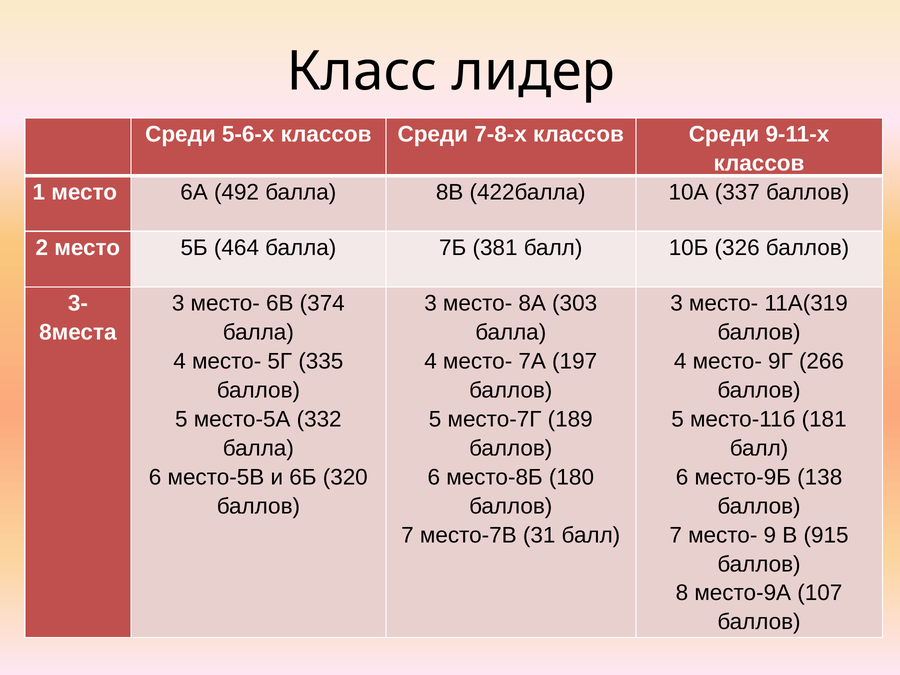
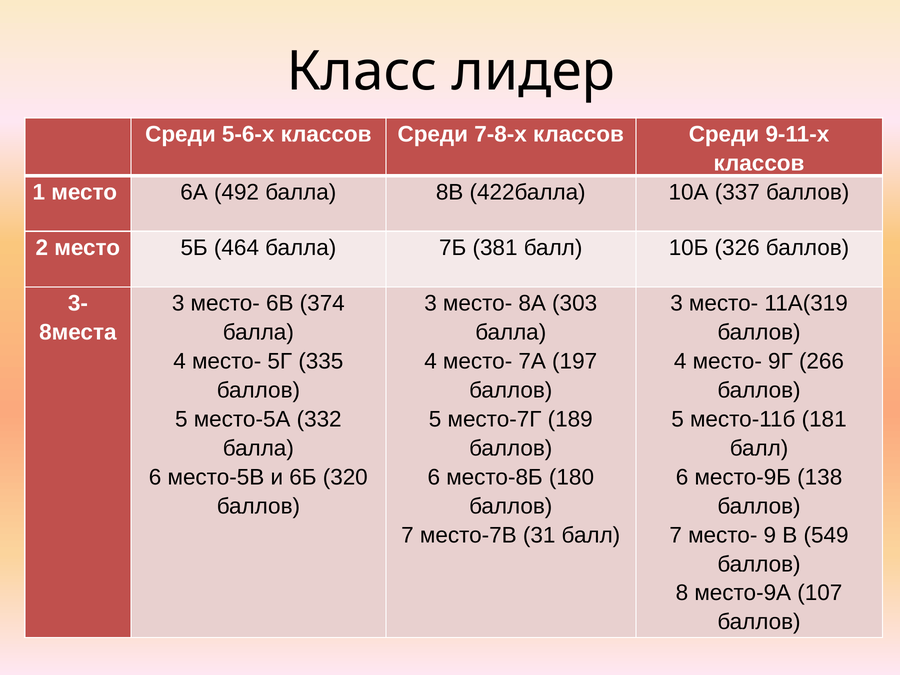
915: 915 -> 549
